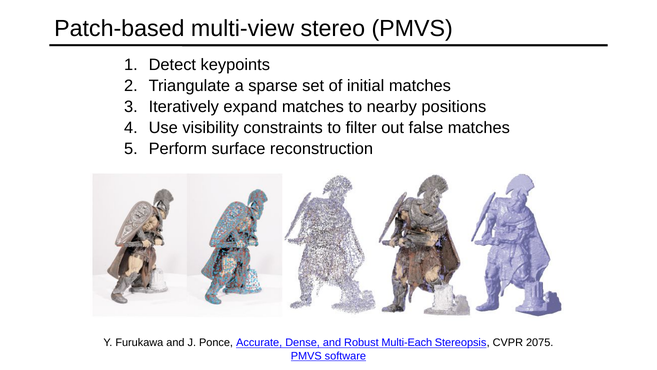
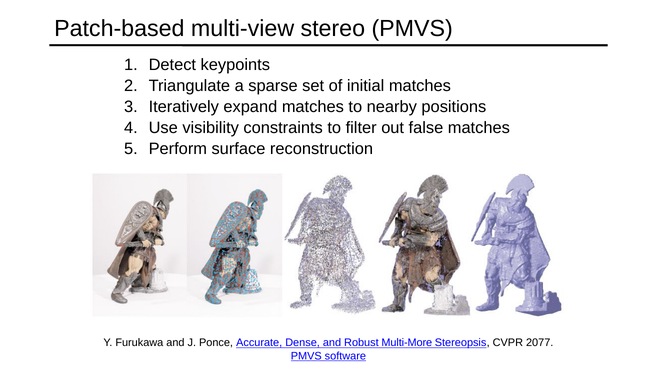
Multi-Each: Multi-Each -> Multi-More
2075: 2075 -> 2077
